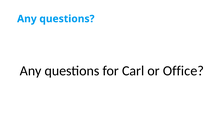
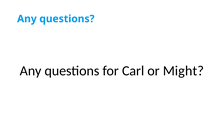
Office: Office -> Might
